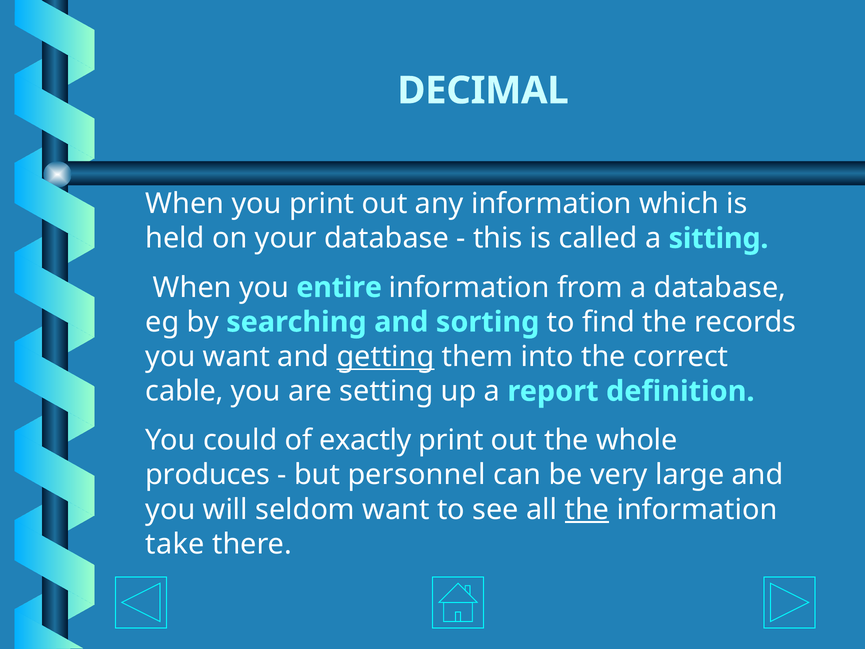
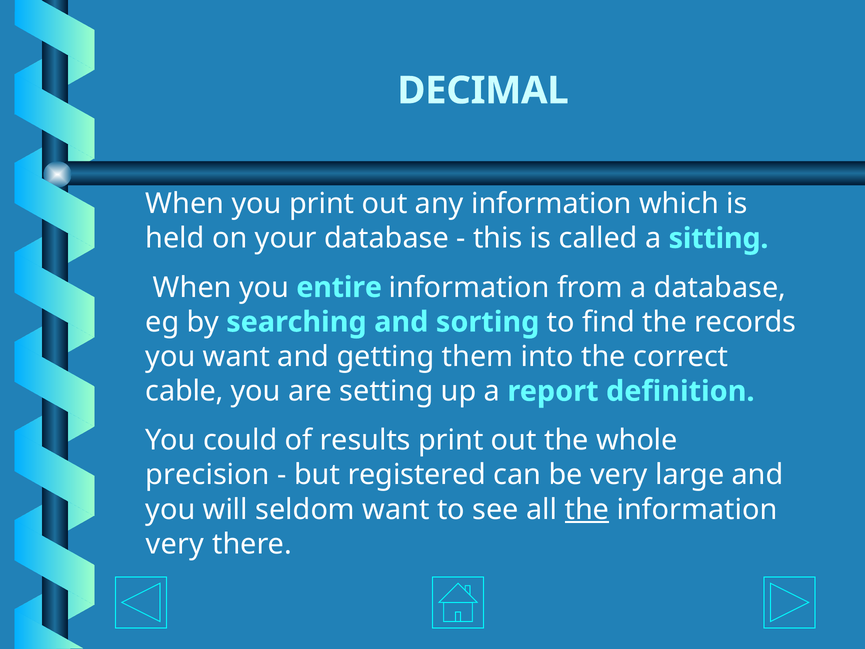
getting underline: present -> none
exactly: exactly -> results
produces: produces -> precision
personnel: personnel -> registered
take at (175, 544): take -> very
